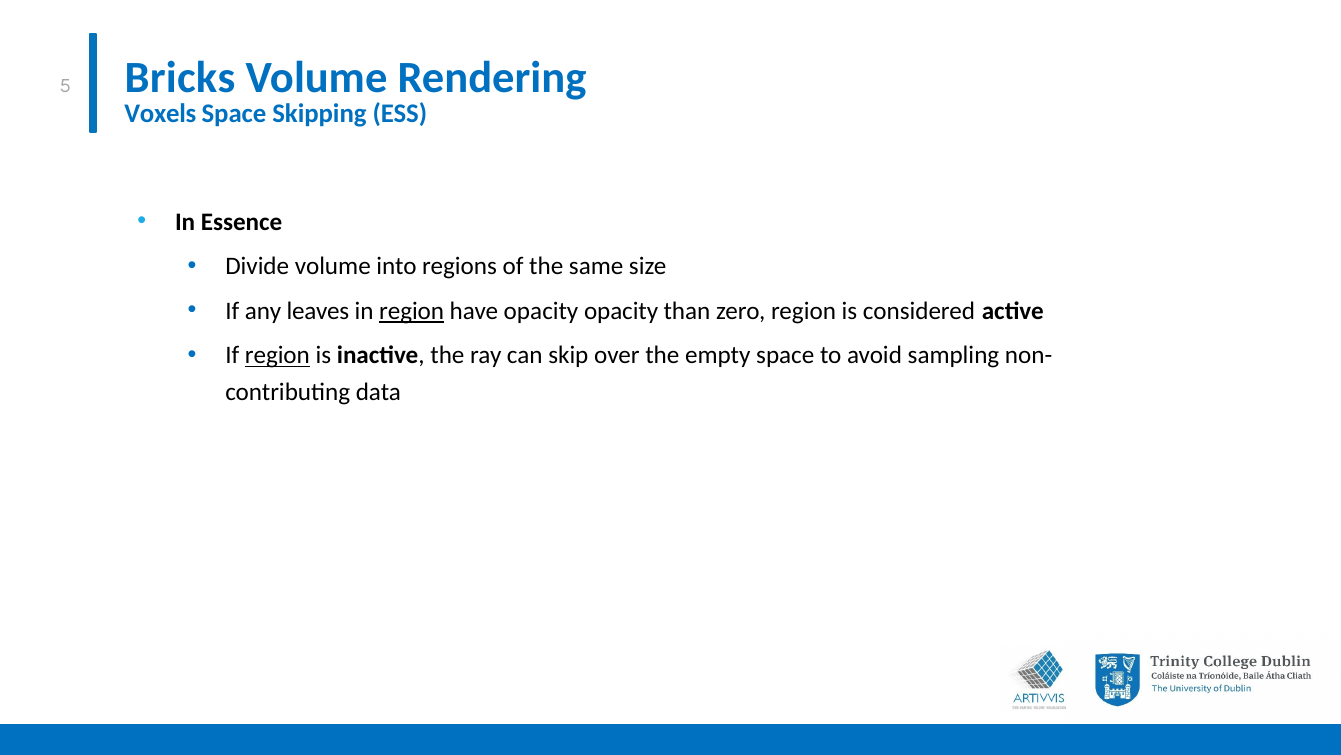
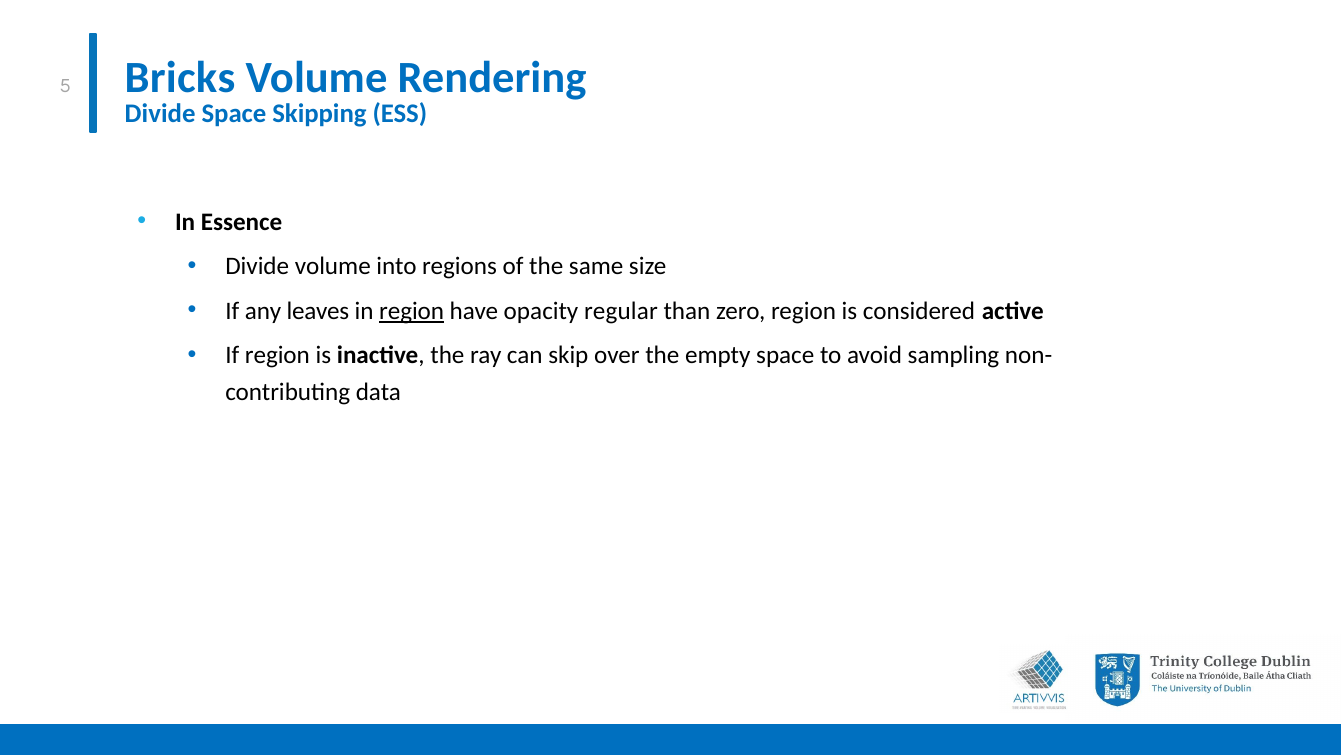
Voxels at (160, 113): Voxels -> Divide
opacity opacity: opacity -> regular
region at (277, 355) underline: present -> none
